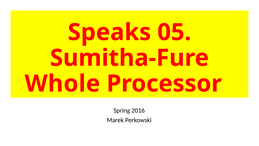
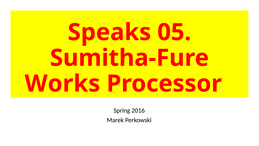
Whole: Whole -> Works
